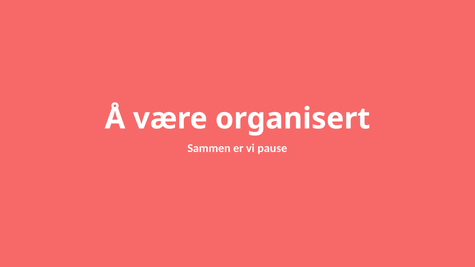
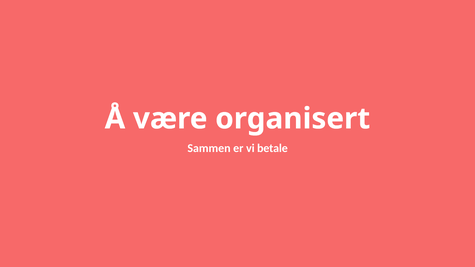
pause: pause -> betale
